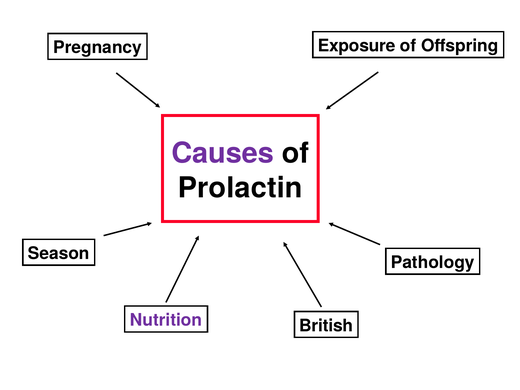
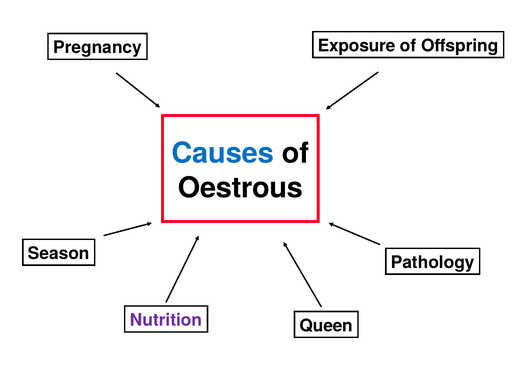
Causes colour: purple -> blue
Prolactin: Prolactin -> Oestrous
British: British -> Queen
